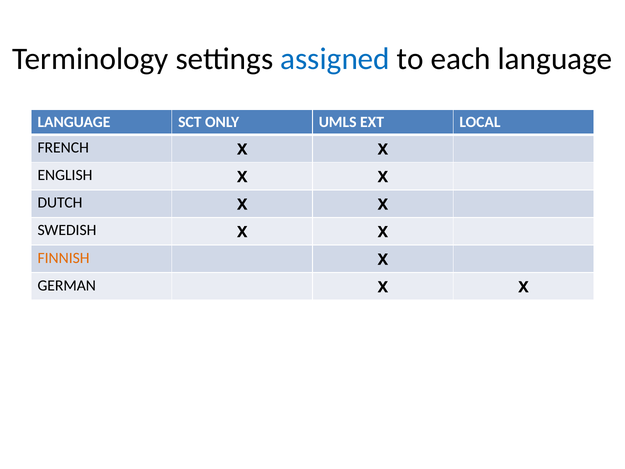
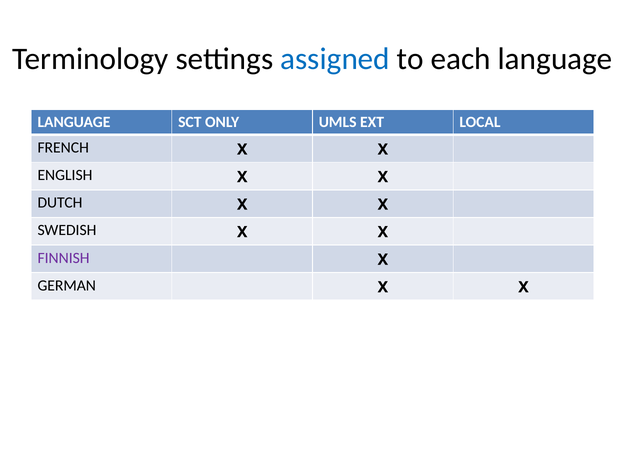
FINNISH colour: orange -> purple
